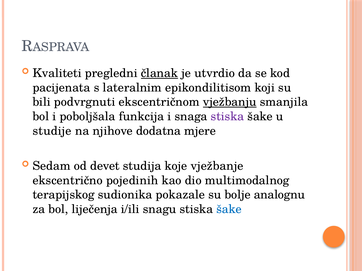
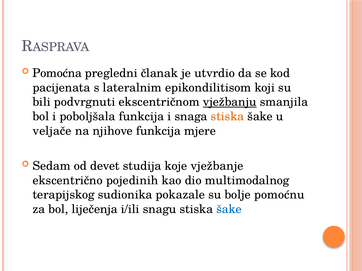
Kvaliteti: Kvaliteti -> Pomoćna
članak underline: present -> none
stiska at (227, 117) colour: purple -> orange
studije: studije -> veljače
njihove dodatna: dodatna -> funkcija
analognu: analognu -> pomoćnu
